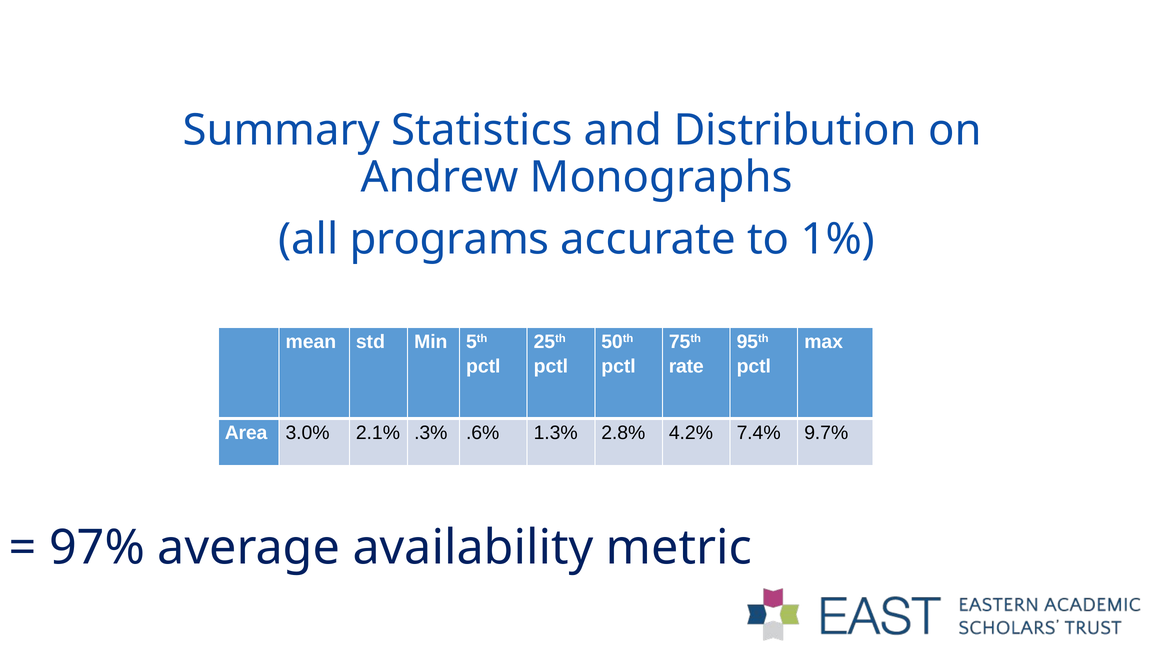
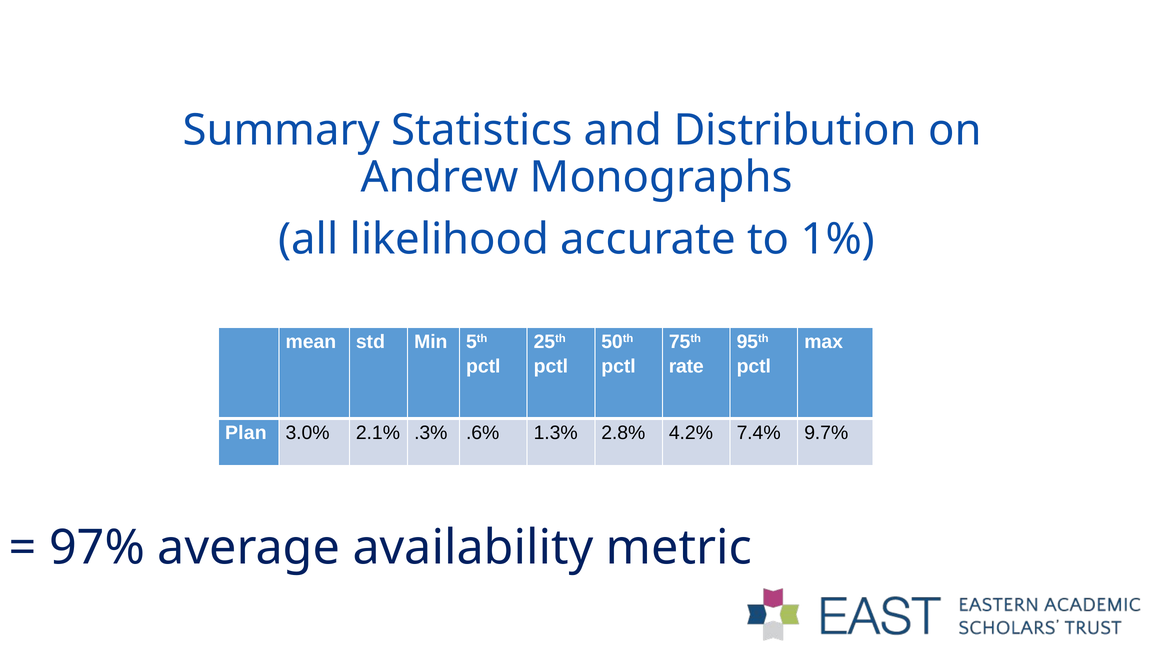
programs: programs -> likelihood
Area: Area -> Plan
